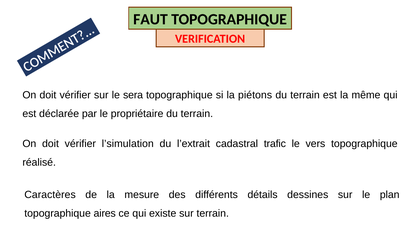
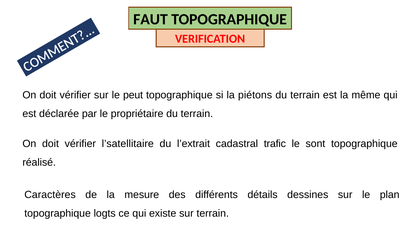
sera: sera -> peut
l’simulation: l’simulation -> l’satellitaire
vers: vers -> sont
aires: aires -> logts
